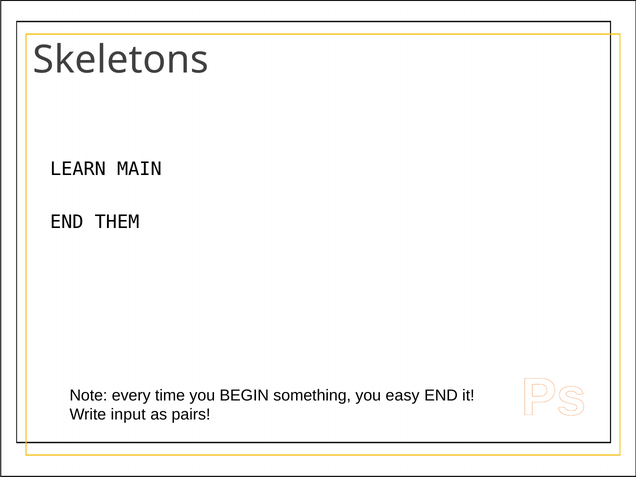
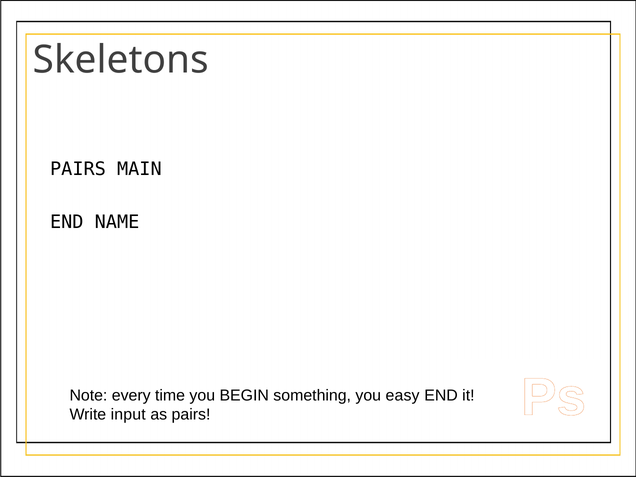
LEARN at (78, 169): LEARN -> PAIRS
THEM: THEM -> NAME
